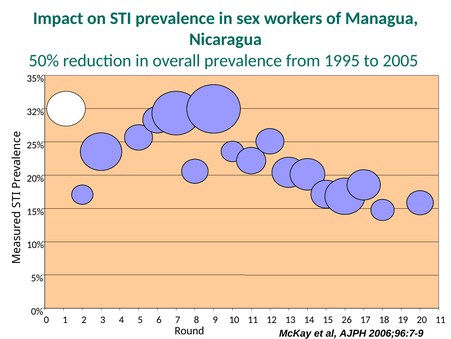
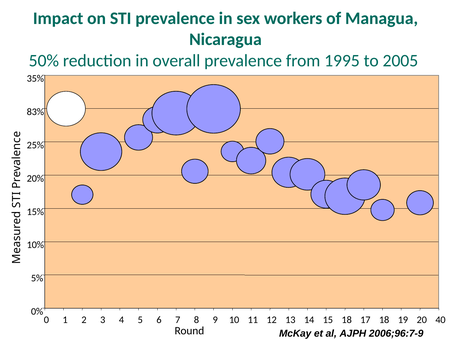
32%: 32% -> 83%
15 26: 26 -> 18
20 11: 11 -> 40
